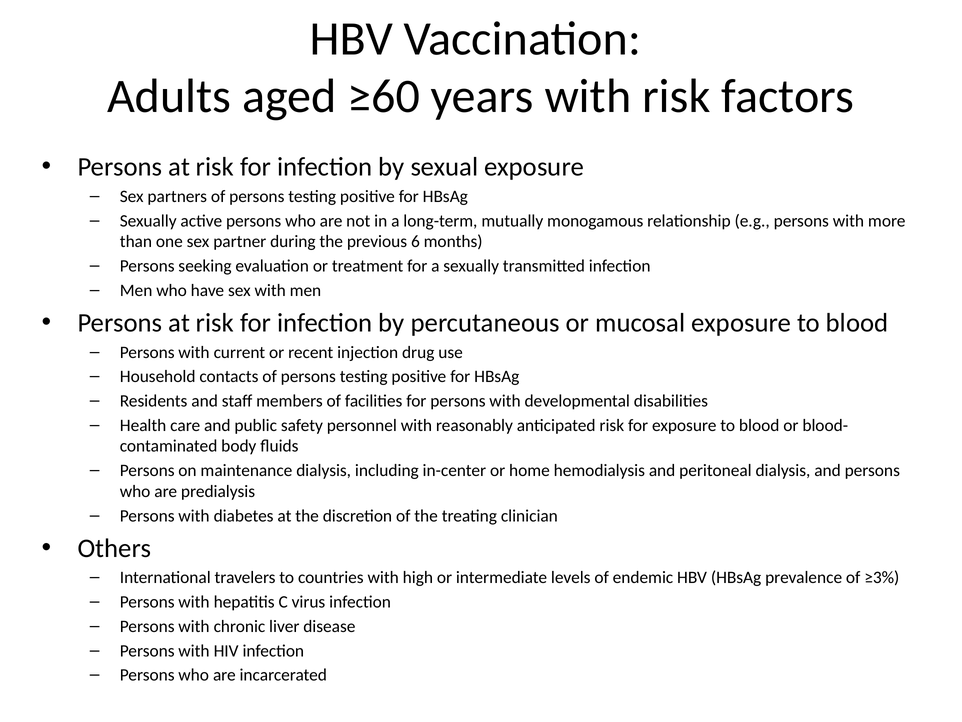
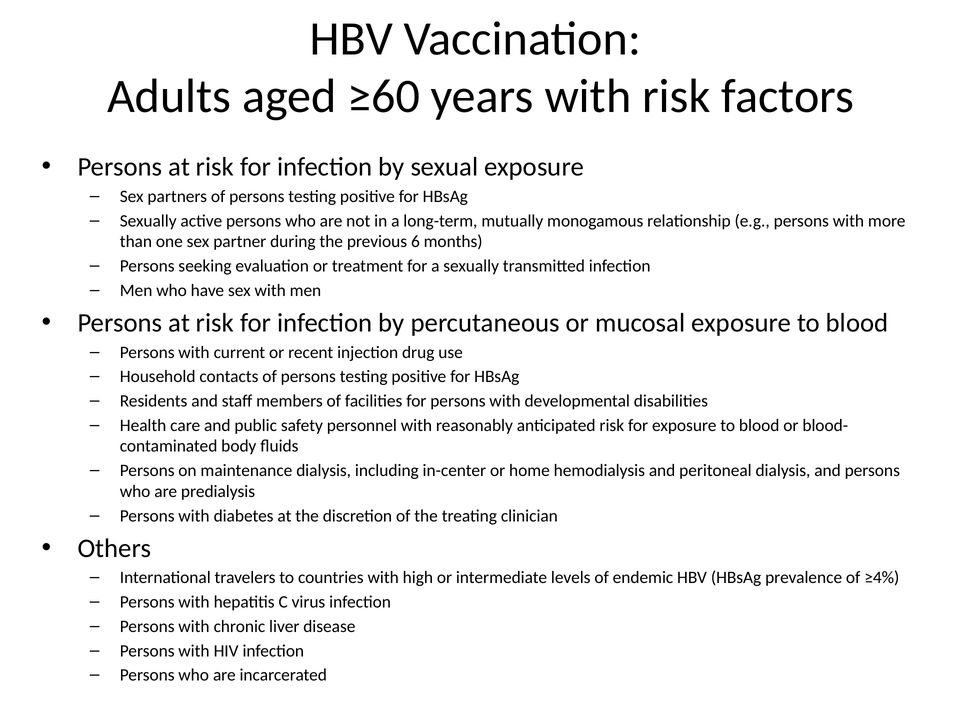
≥3%: ≥3% -> ≥4%
